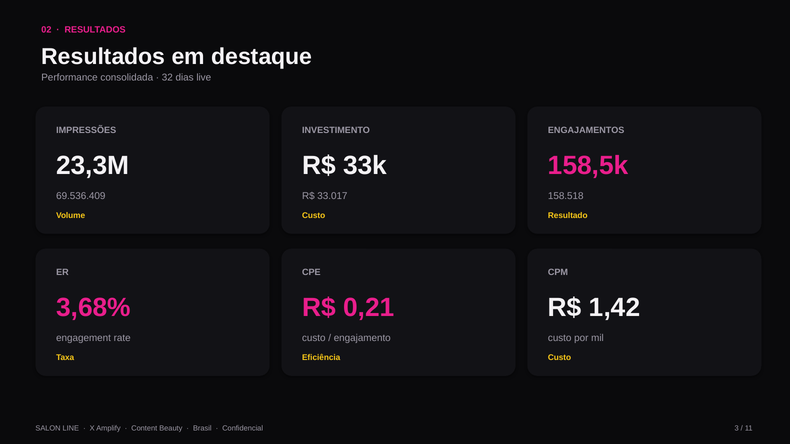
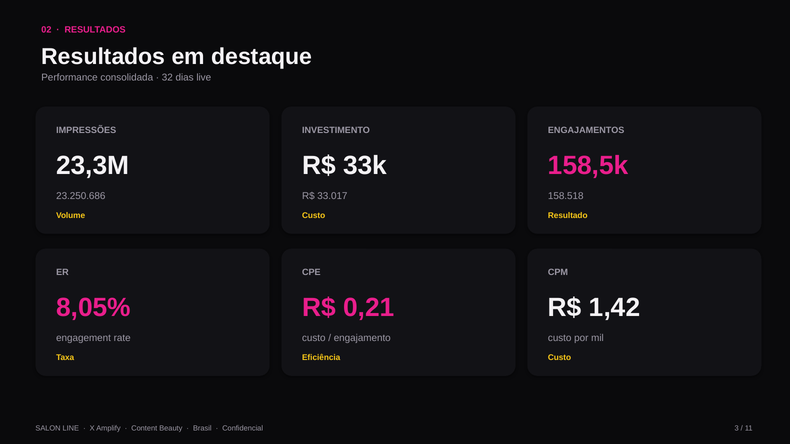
69.536.409: 69.536.409 -> 23.250.686
3,68%: 3,68% -> 8,05%
